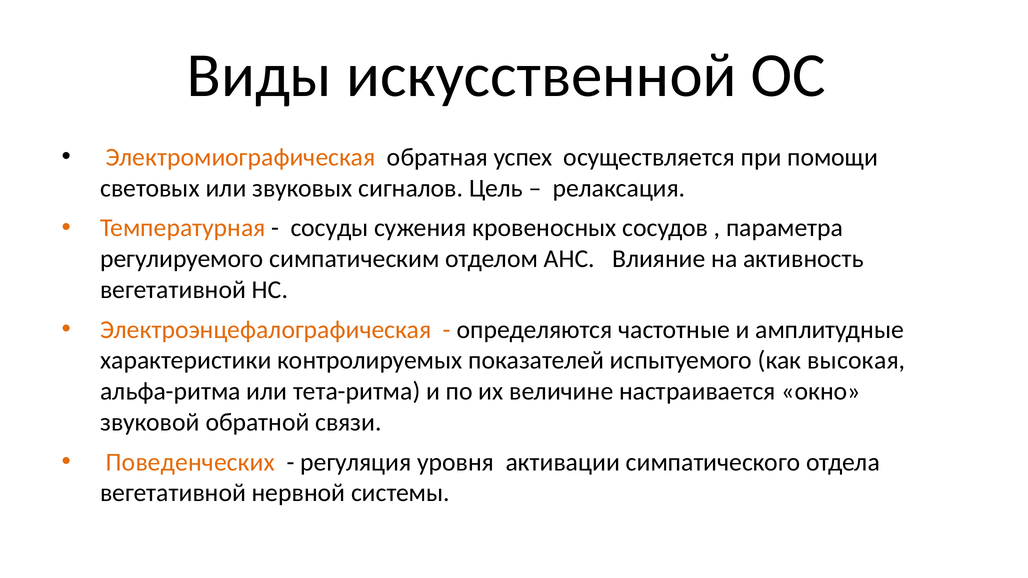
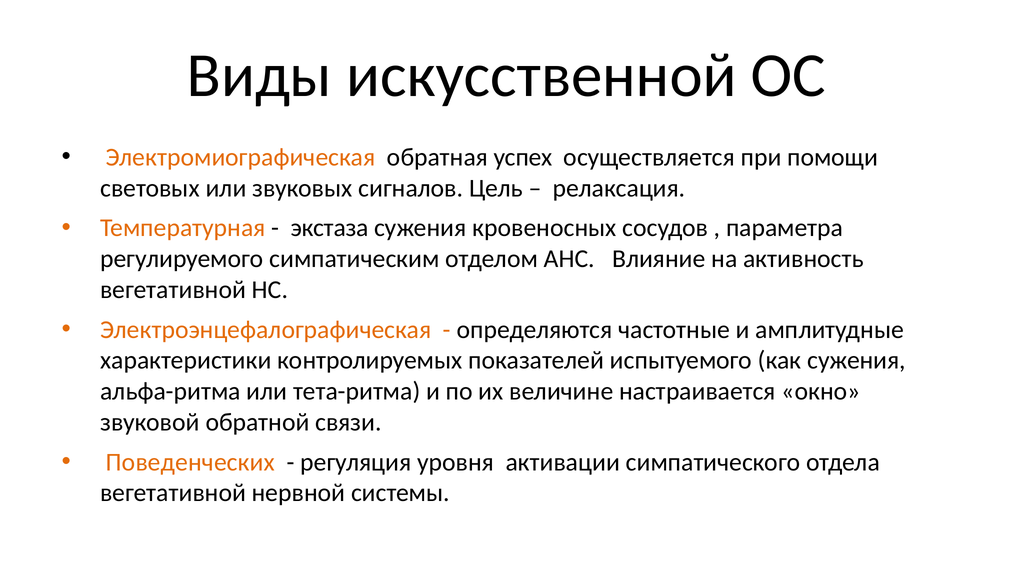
сосуды: сосуды -> экстаза
как высокая: высокая -> сужения
